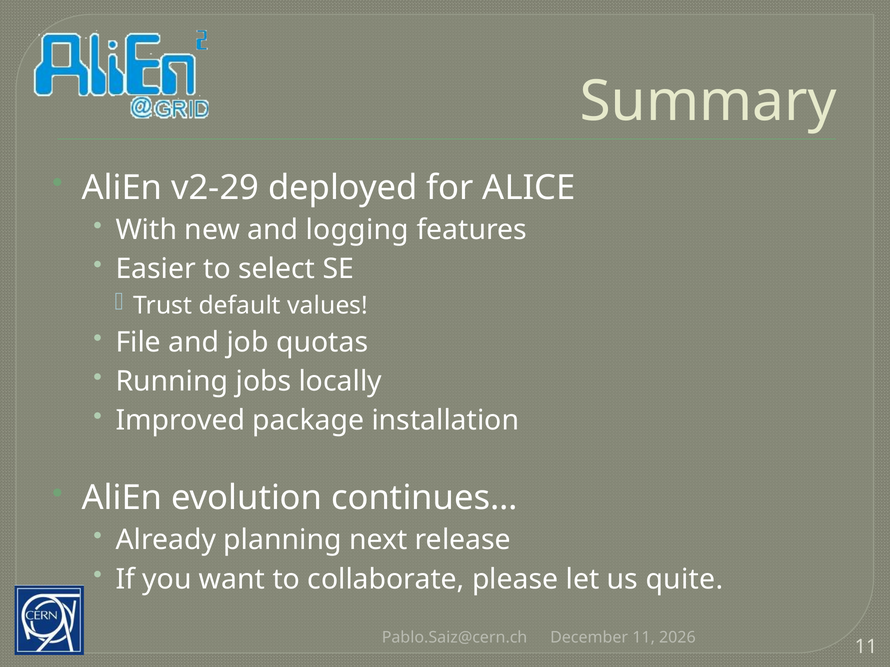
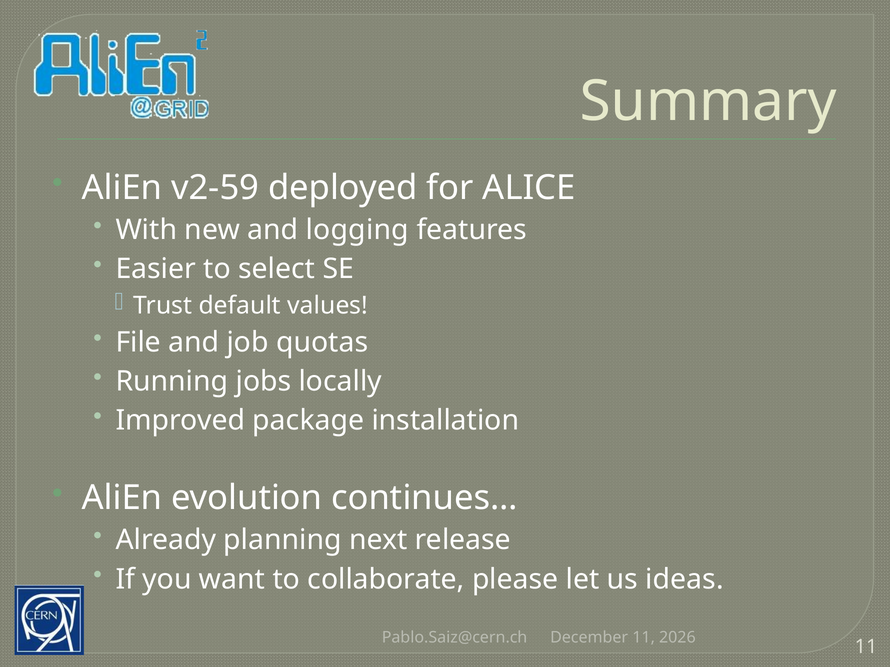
v2-29: v2-29 -> v2-59
quite: quite -> ideas
